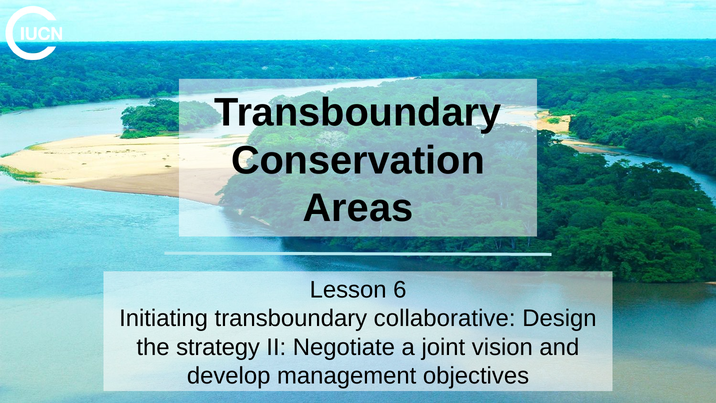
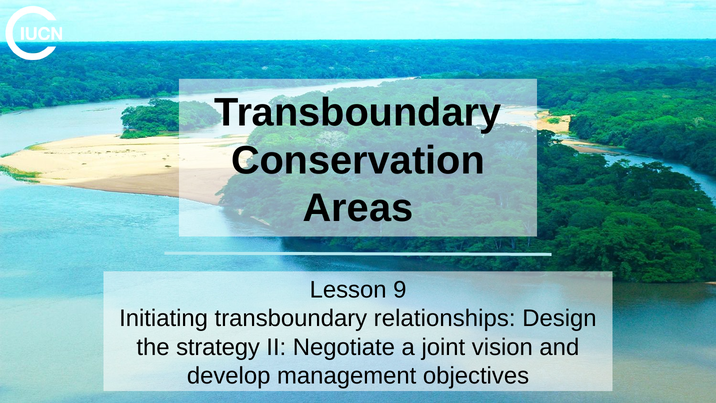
6: 6 -> 9
collaborative: collaborative -> relationships
